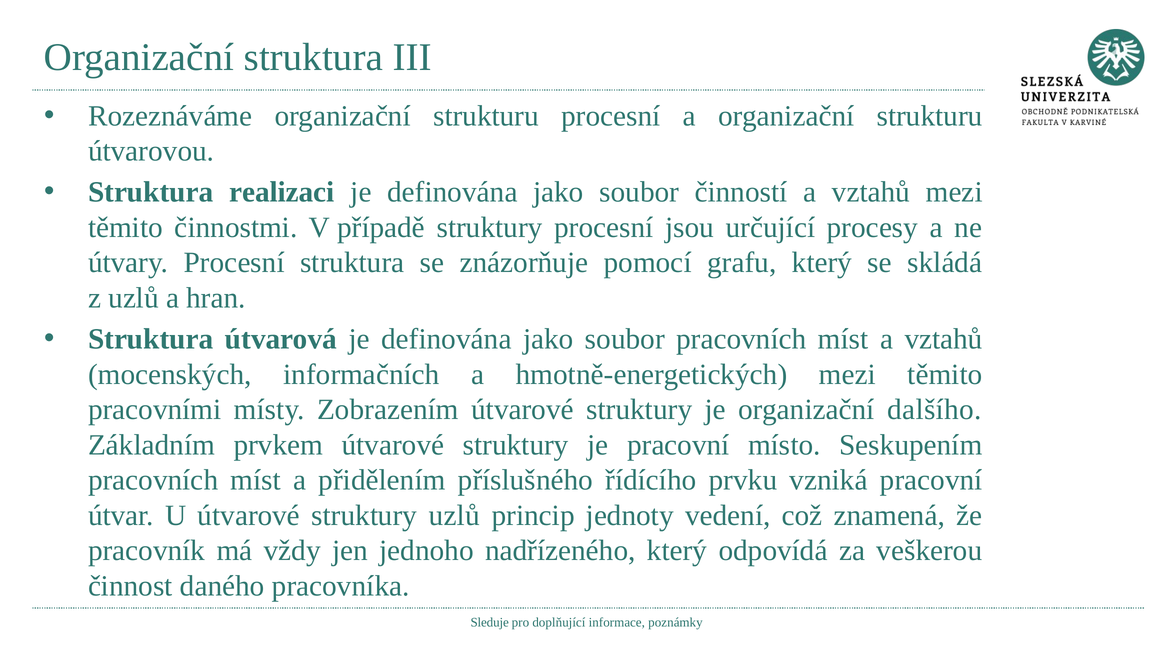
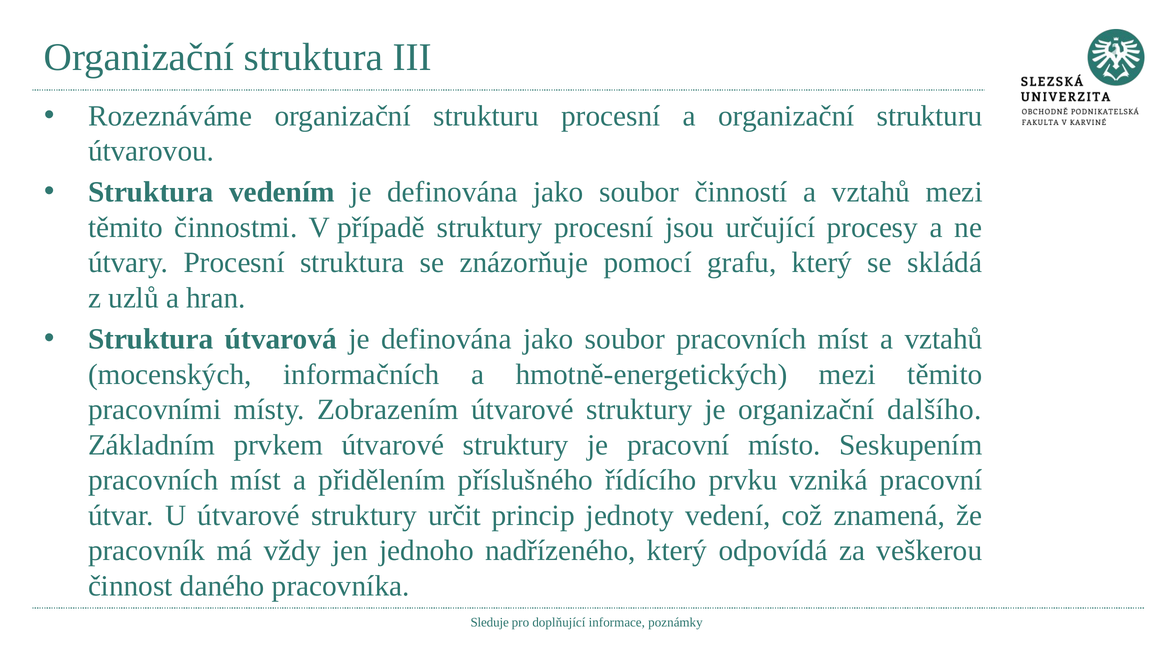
realizaci: realizaci -> vedením
struktury uzlů: uzlů -> určit
